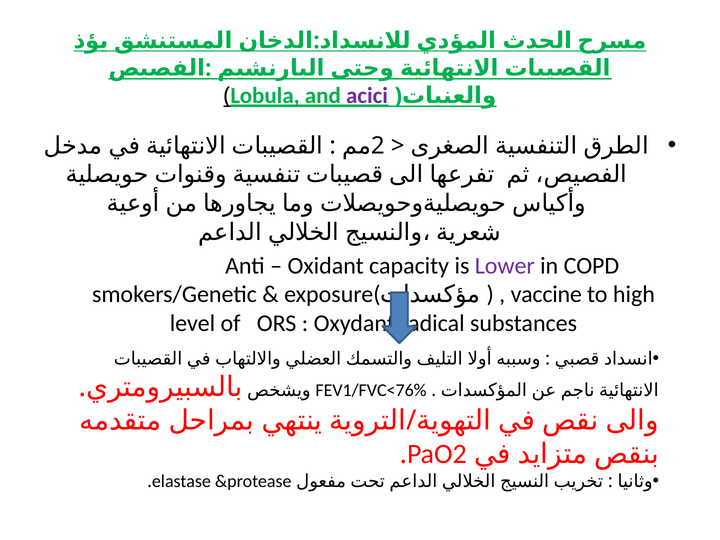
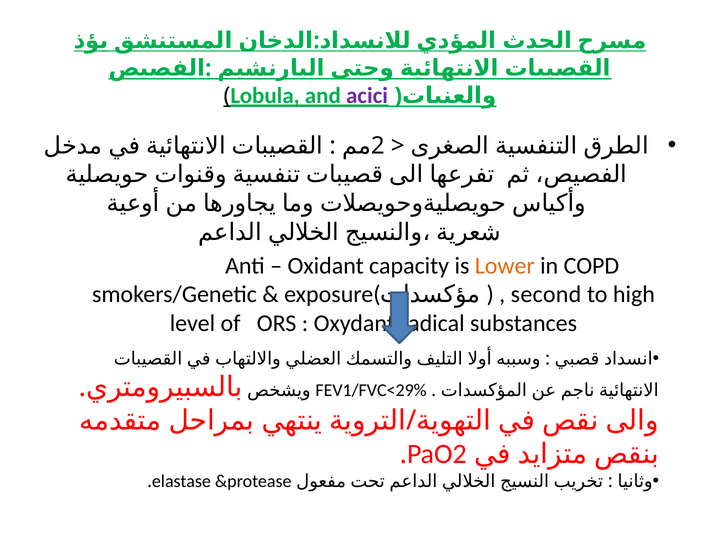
Lower colour: purple -> orange
vaccine: vaccine -> second
FEV1/FVC<76%: FEV1/FVC<76% -> FEV1/FVC<29%
